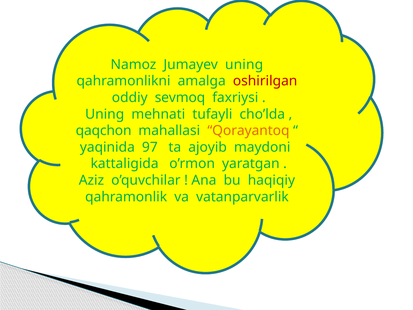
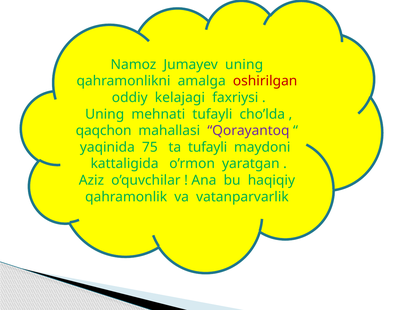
sevmoq: sevmoq -> kelajagi
Qorayantoq colour: orange -> purple
97: 97 -> 75
ta ajoyib: ajoyib -> tufayli
